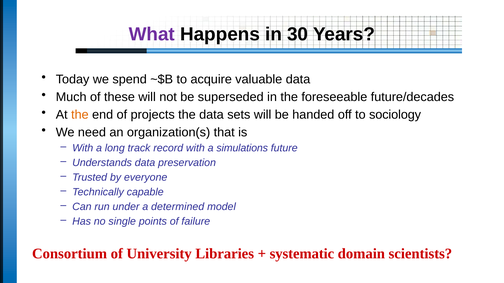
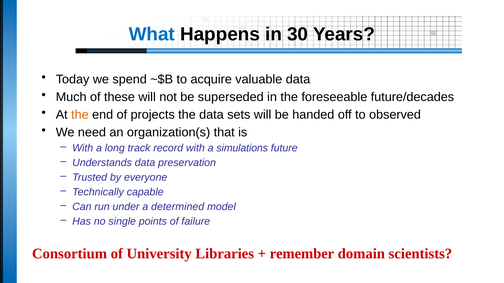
What colour: purple -> blue
sociology: sociology -> observed
systematic: systematic -> remember
